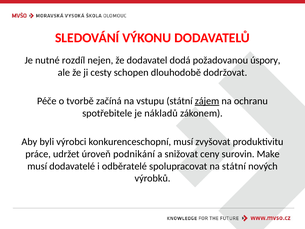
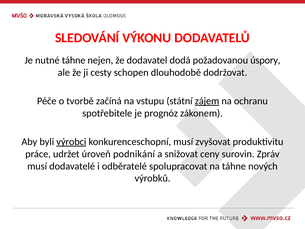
nutné rozdíl: rozdíl -> táhne
nákladů: nákladů -> prognóz
výrobci underline: none -> present
Make: Make -> Zpráv
na státní: státní -> táhne
